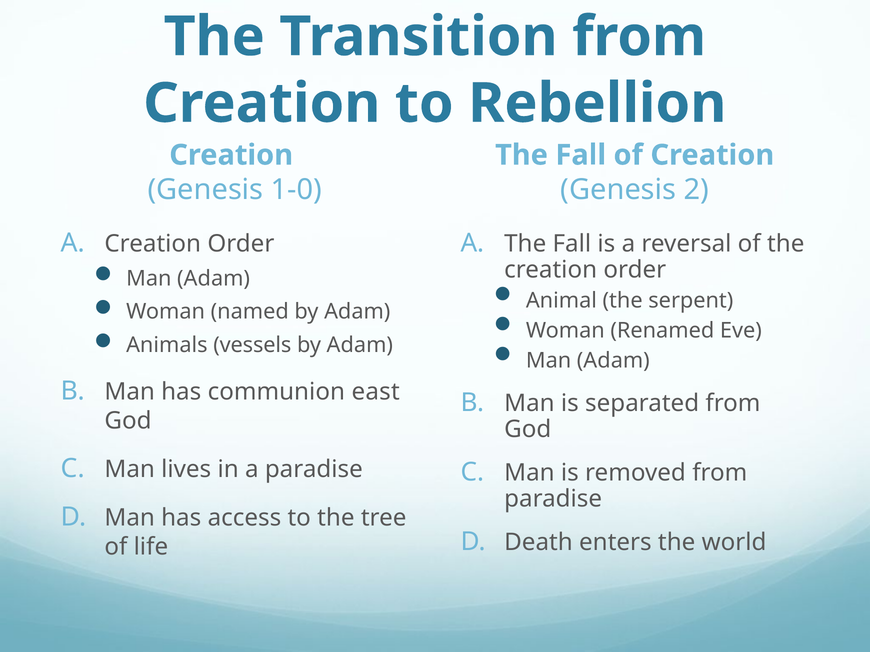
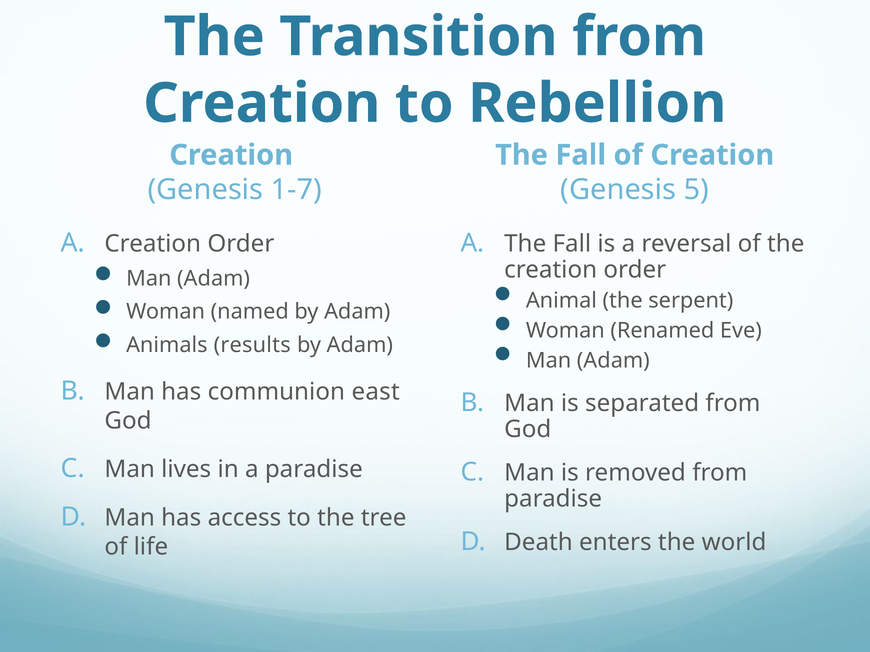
1-0: 1-0 -> 1-7
2: 2 -> 5
vessels: vessels -> results
